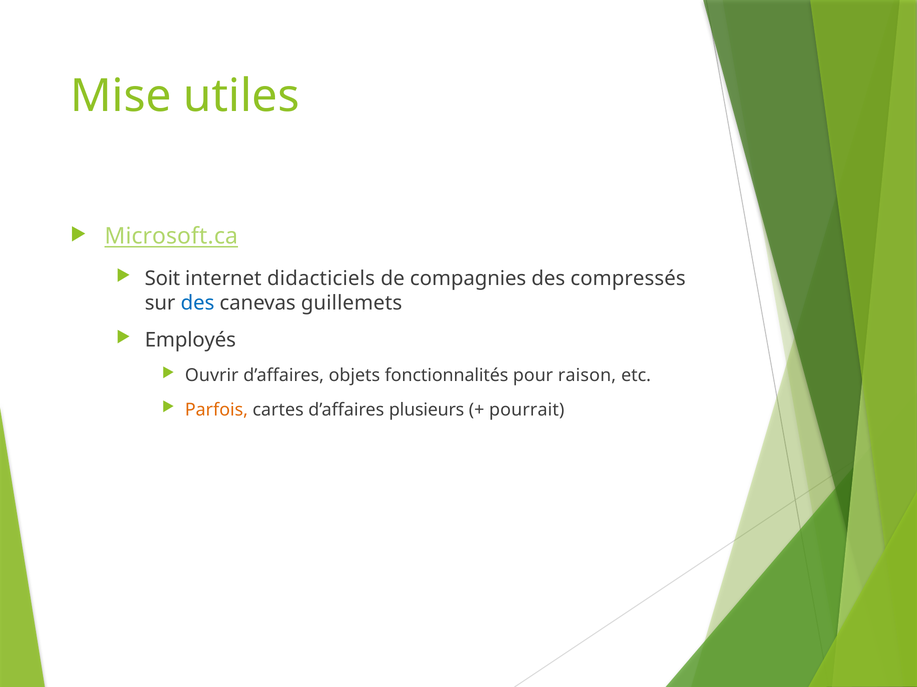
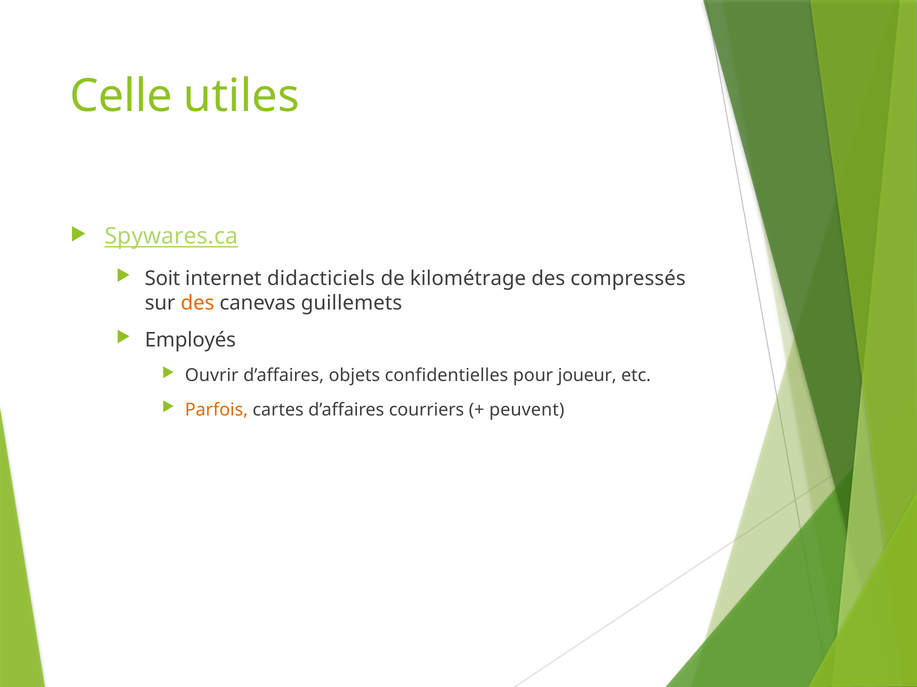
Mise: Mise -> Celle
Microsoft.ca: Microsoft.ca -> Spywares.ca
compagnies: compagnies -> kilométrage
des at (198, 303) colour: blue -> orange
fonctionnalités: fonctionnalités -> confidentielles
raison: raison -> joueur
plusieurs: plusieurs -> courriers
pourrait: pourrait -> peuvent
